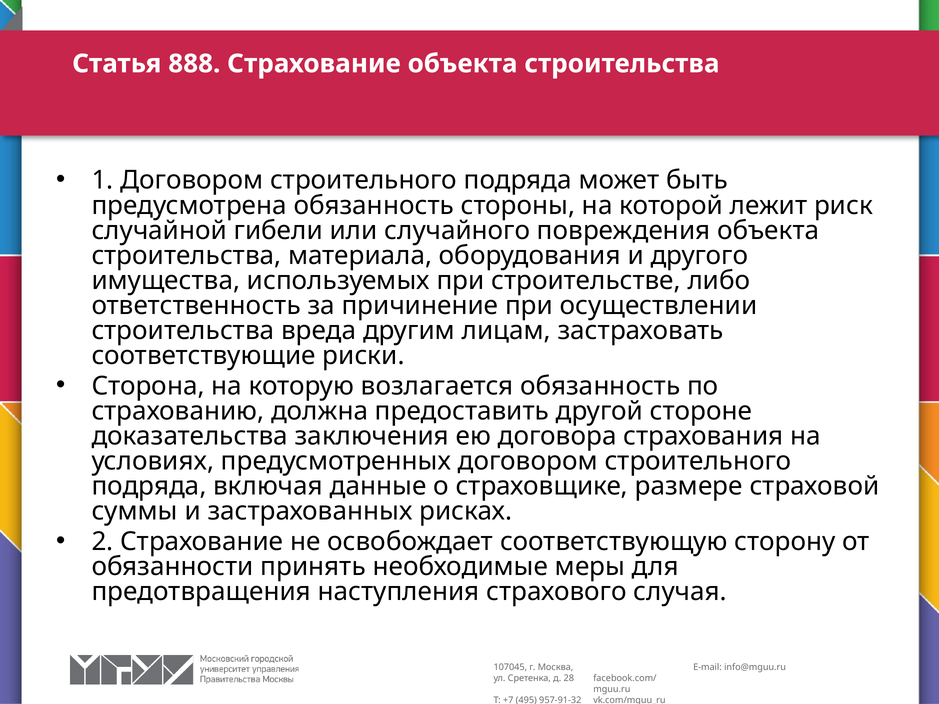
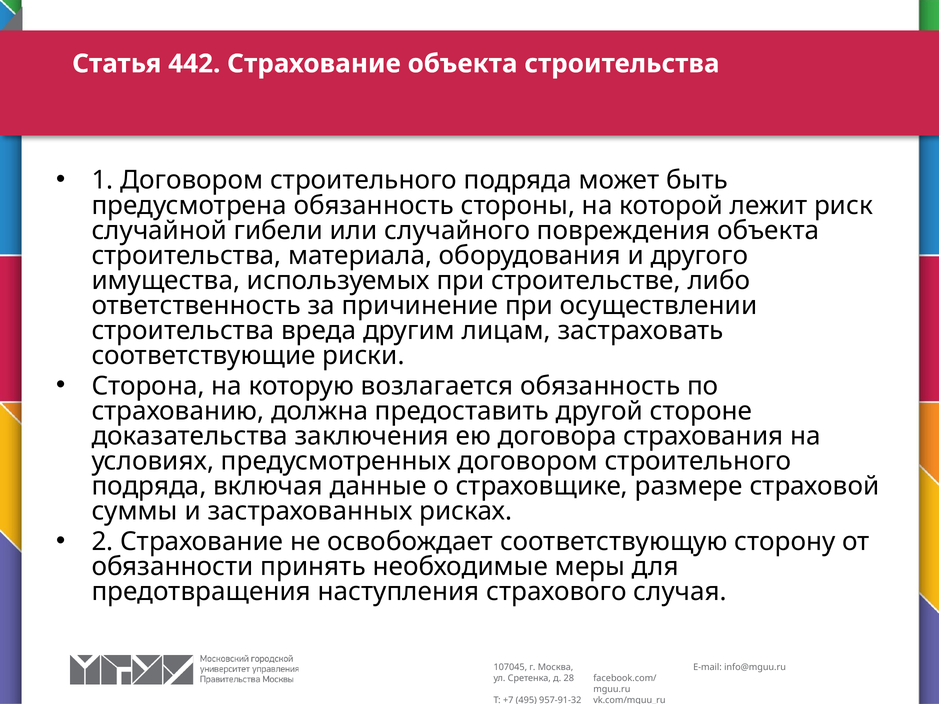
888: 888 -> 442
